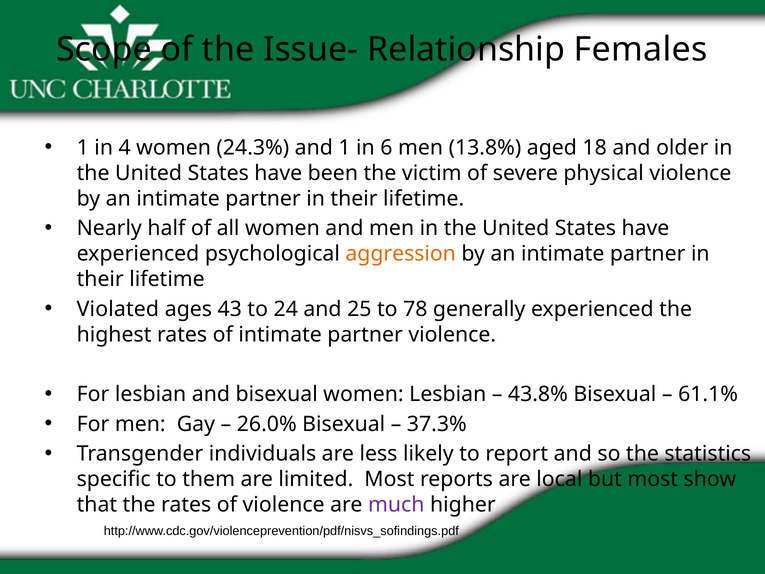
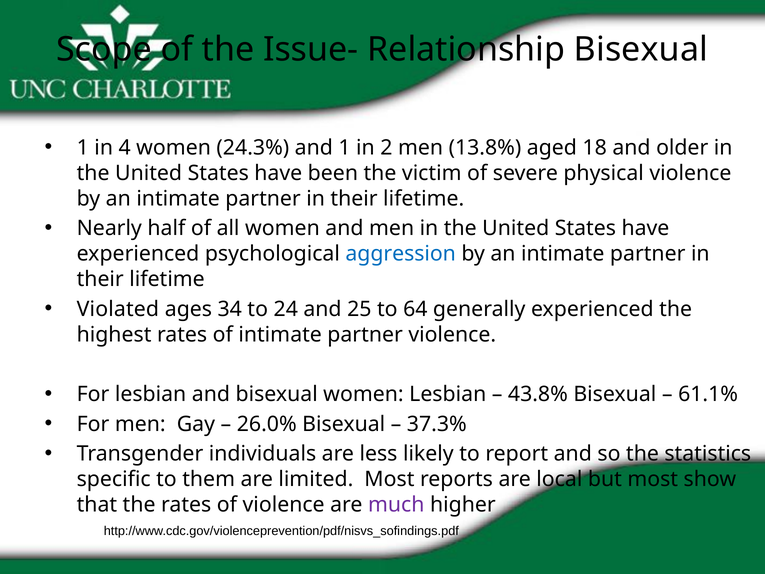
Relationship Females: Females -> Bisexual
6: 6 -> 2
aggression colour: orange -> blue
43: 43 -> 34
78: 78 -> 64
